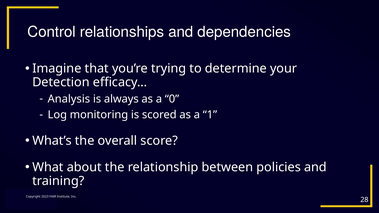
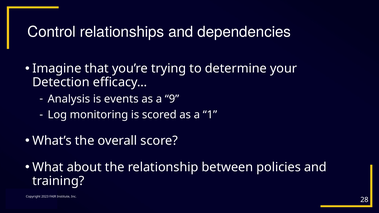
always: always -> events
0: 0 -> 9
